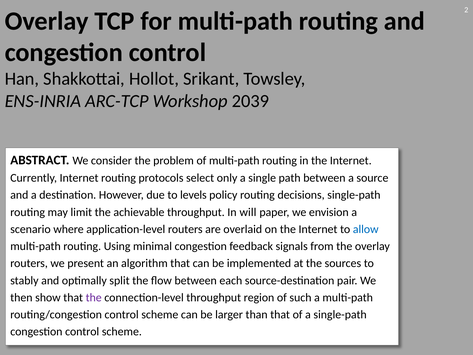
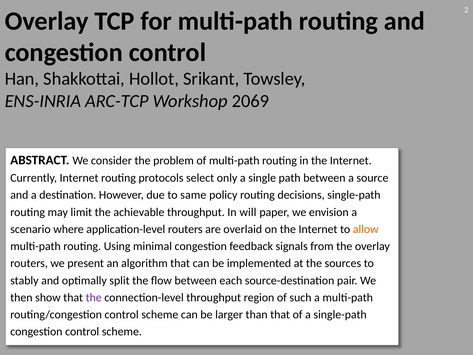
2039: 2039 -> 2069
levels: levels -> same
allow colour: blue -> orange
